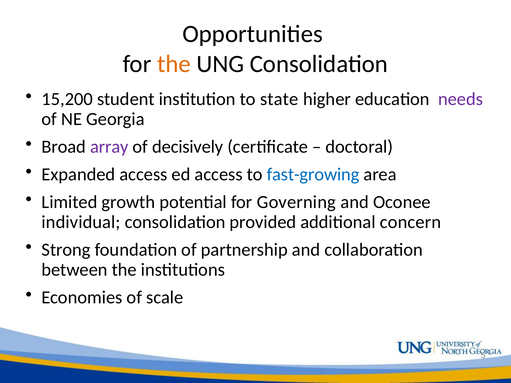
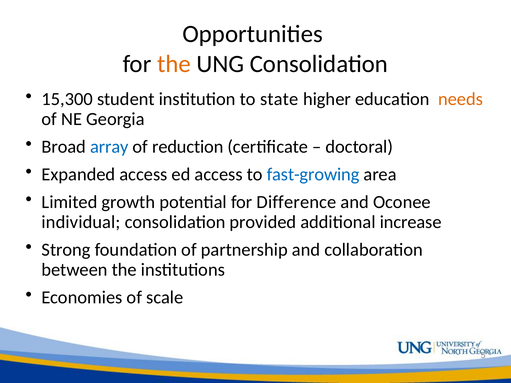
15,200: 15,200 -> 15,300
needs colour: purple -> orange
array colour: purple -> blue
decisively: decisively -> reduction
Governing: Governing -> Difference
concern: concern -> increase
